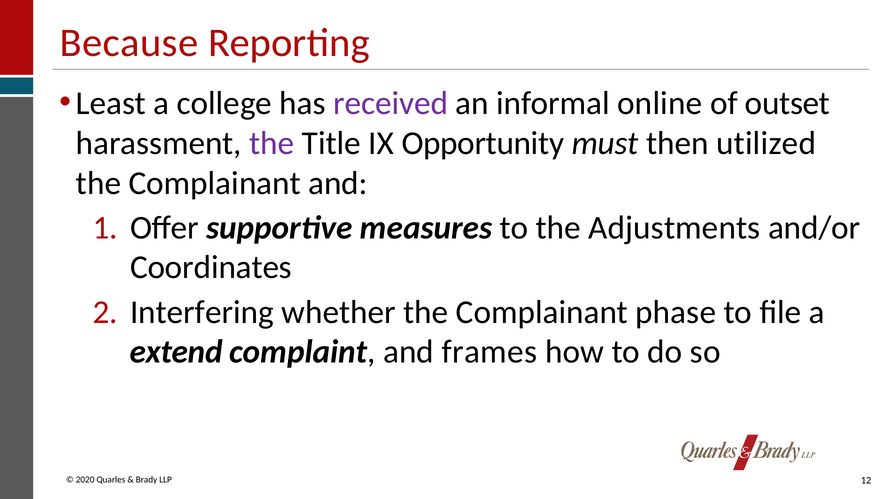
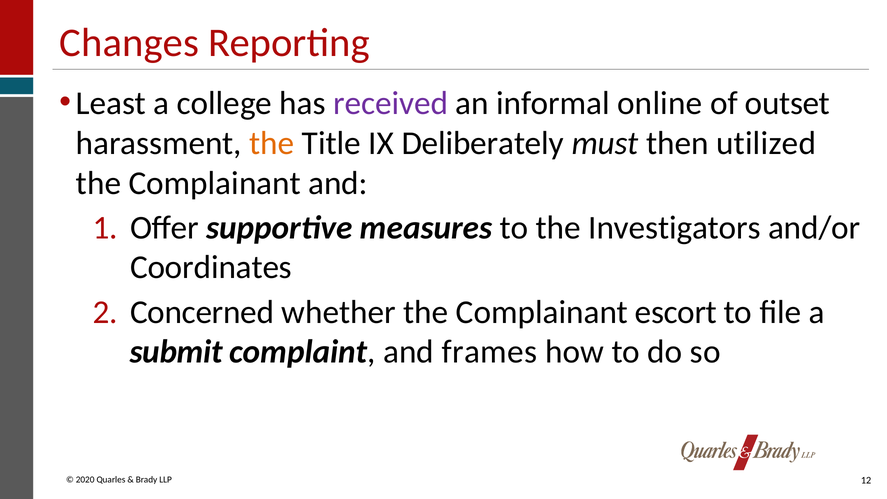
Because: Because -> Changes
the at (272, 143) colour: purple -> orange
Opportunity: Opportunity -> Deliberately
Adjustments: Adjustments -> Investigators
Interfering: Interfering -> Concerned
phase: phase -> escort
extend: extend -> submit
